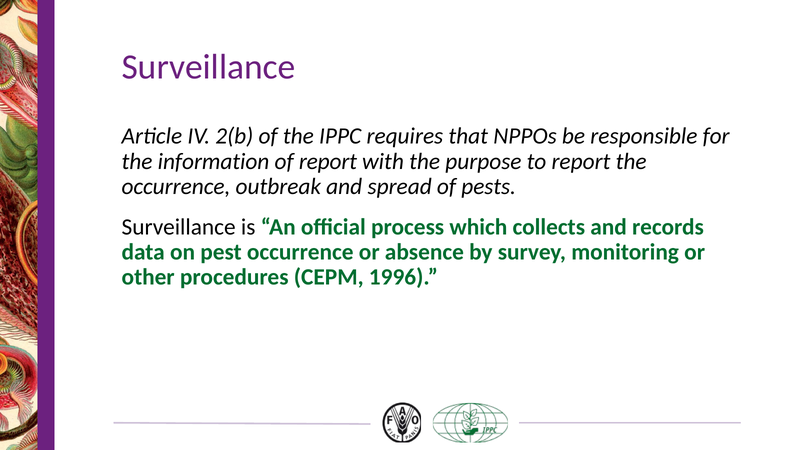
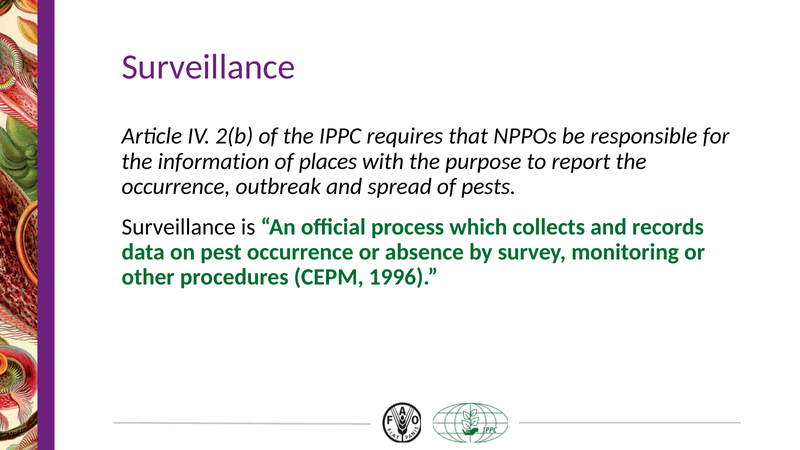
of report: report -> places
